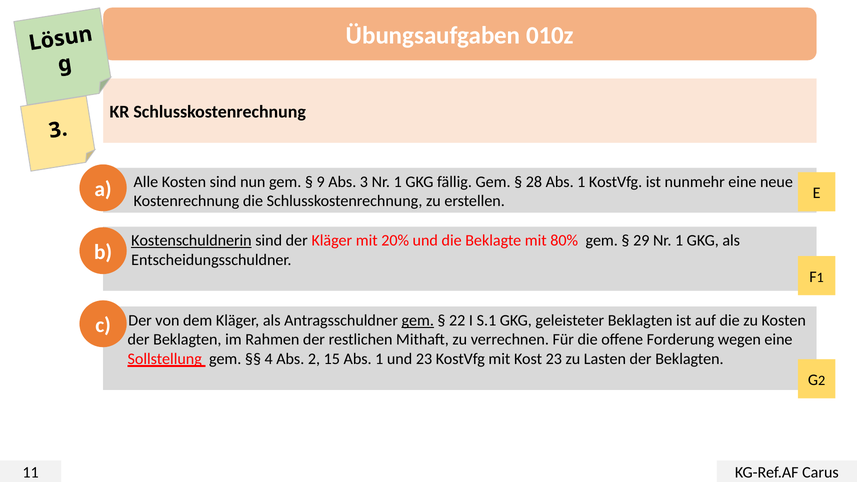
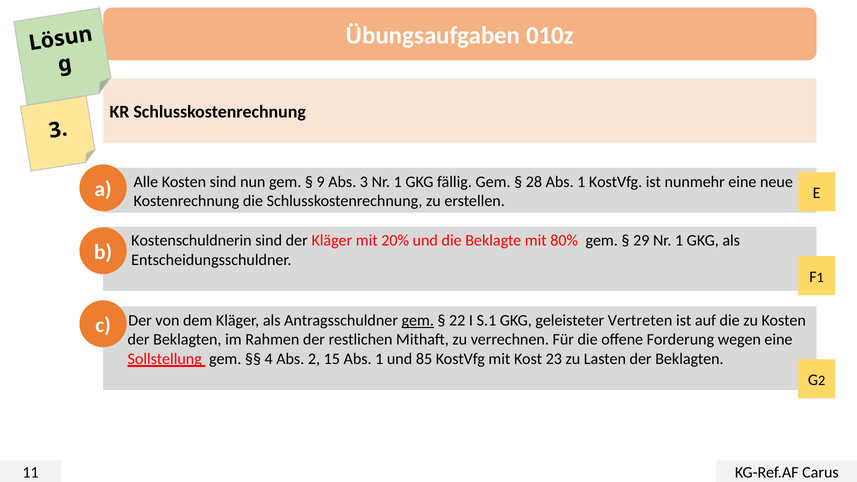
Kostenschuldnerin underline: present -> none
geleisteter Beklagten: Beklagten -> Vertreten
und 23: 23 -> 85
